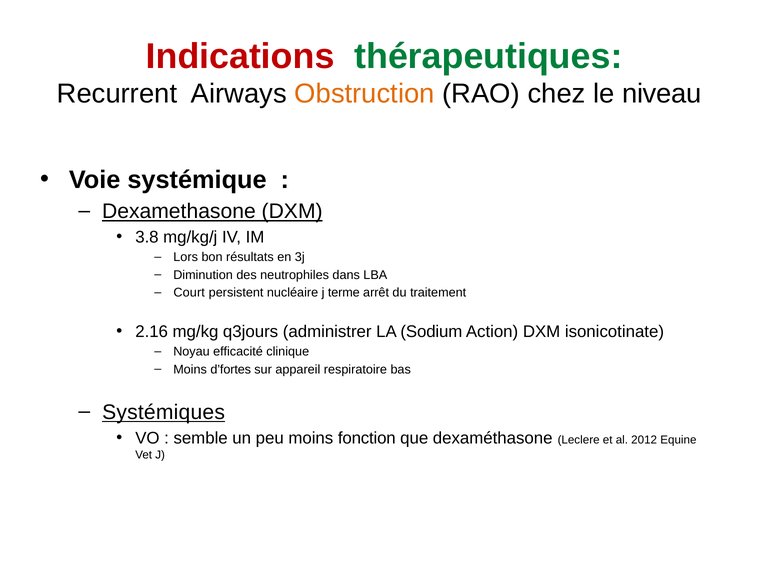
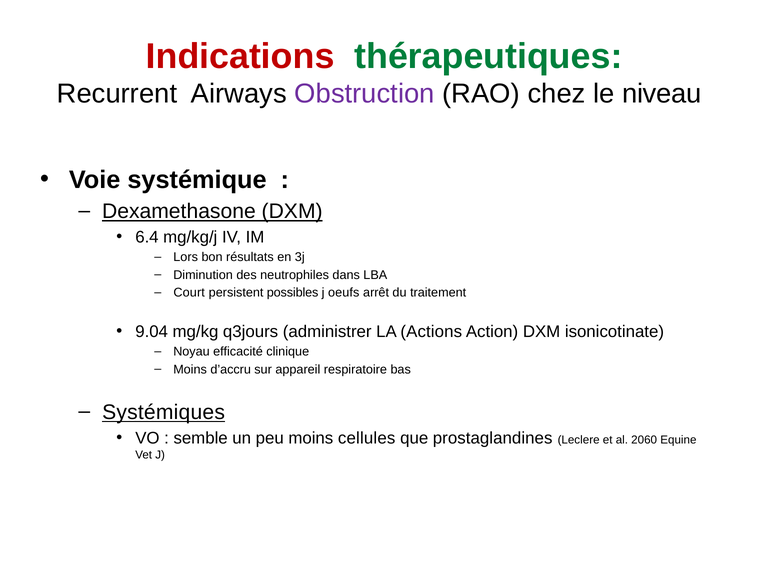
Obstruction colour: orange -> purple
3.8: 3.8 -> 6.4
nucléaire: nucléaire -> possibles
terme: terme -> oeufs
2.16: 2.16 -> 9.04
Sodium: Sodium -> Actions
d’fortes: d’fortes -> d’accru
fonction: fonction -> cellules
dexaméthasone: dexaméthasone -> prostaglandines
2012: 2012 -> 2060
